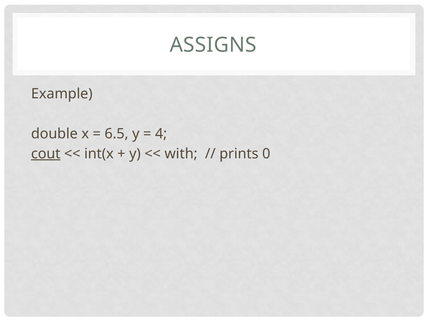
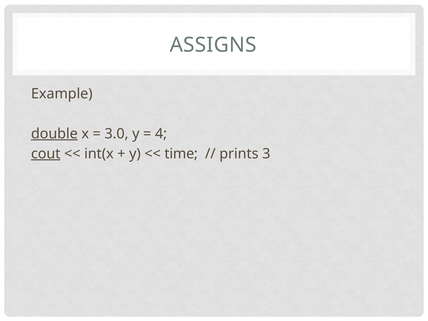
double underline: none -> present
6.5: 6.5 -> 3.0
with: with -> time
0: 0 -> 3
